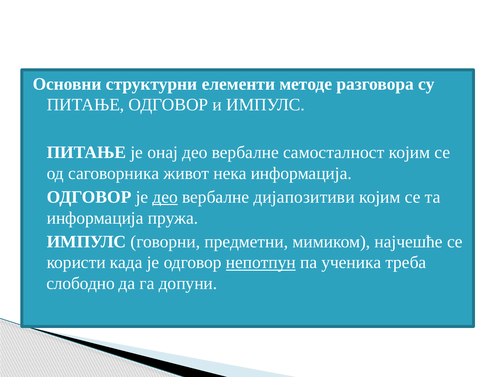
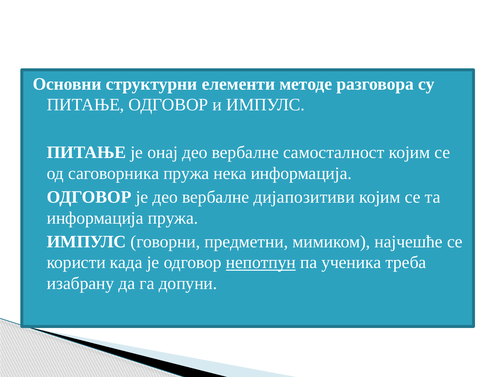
саговорника живот: живот -> пружа
део at (165, 197) underline: present -> none
слободно: слободно -> изабрану
